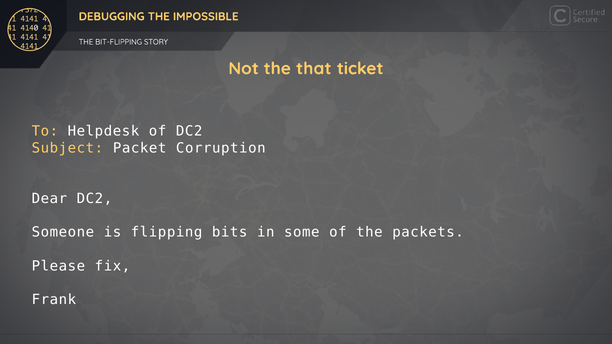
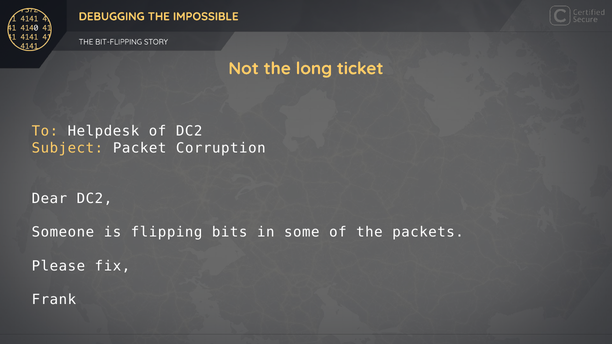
that: that -> long
